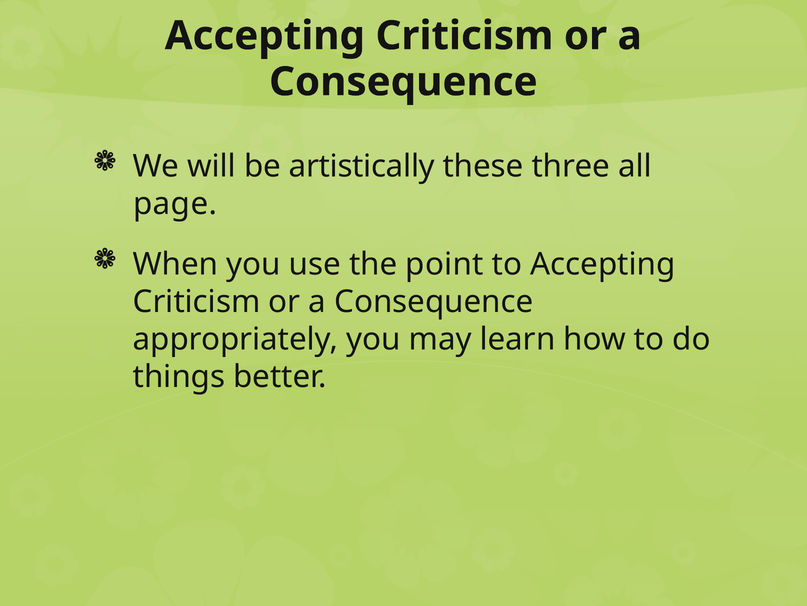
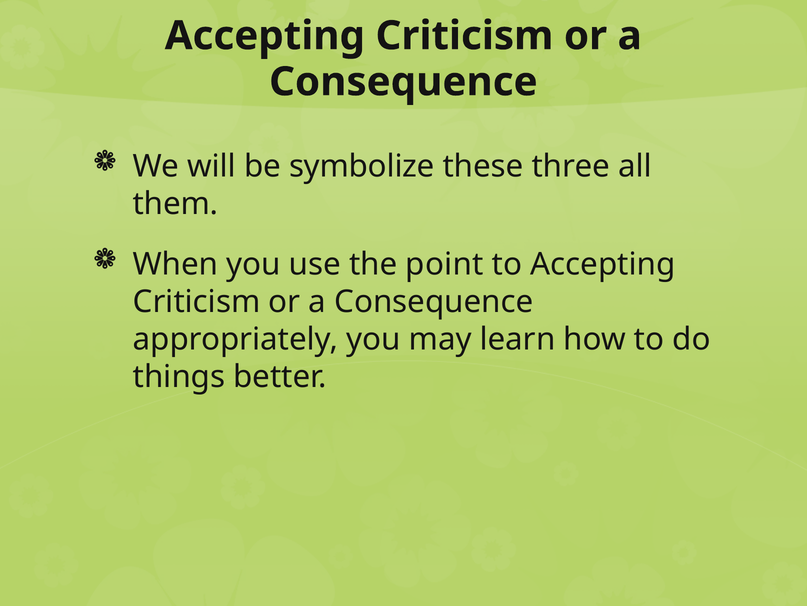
artistically: artistically -> symbolize
page: page -> them
